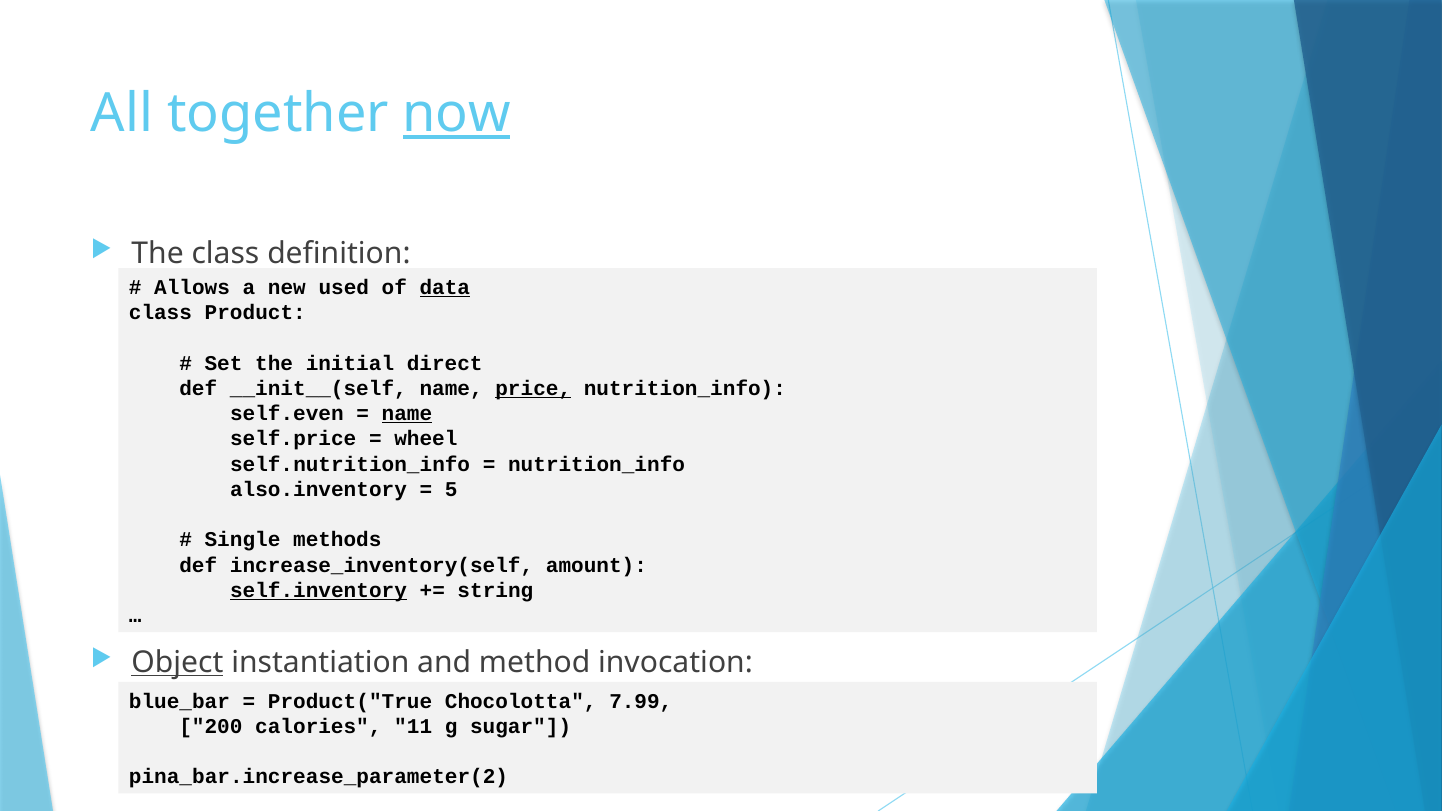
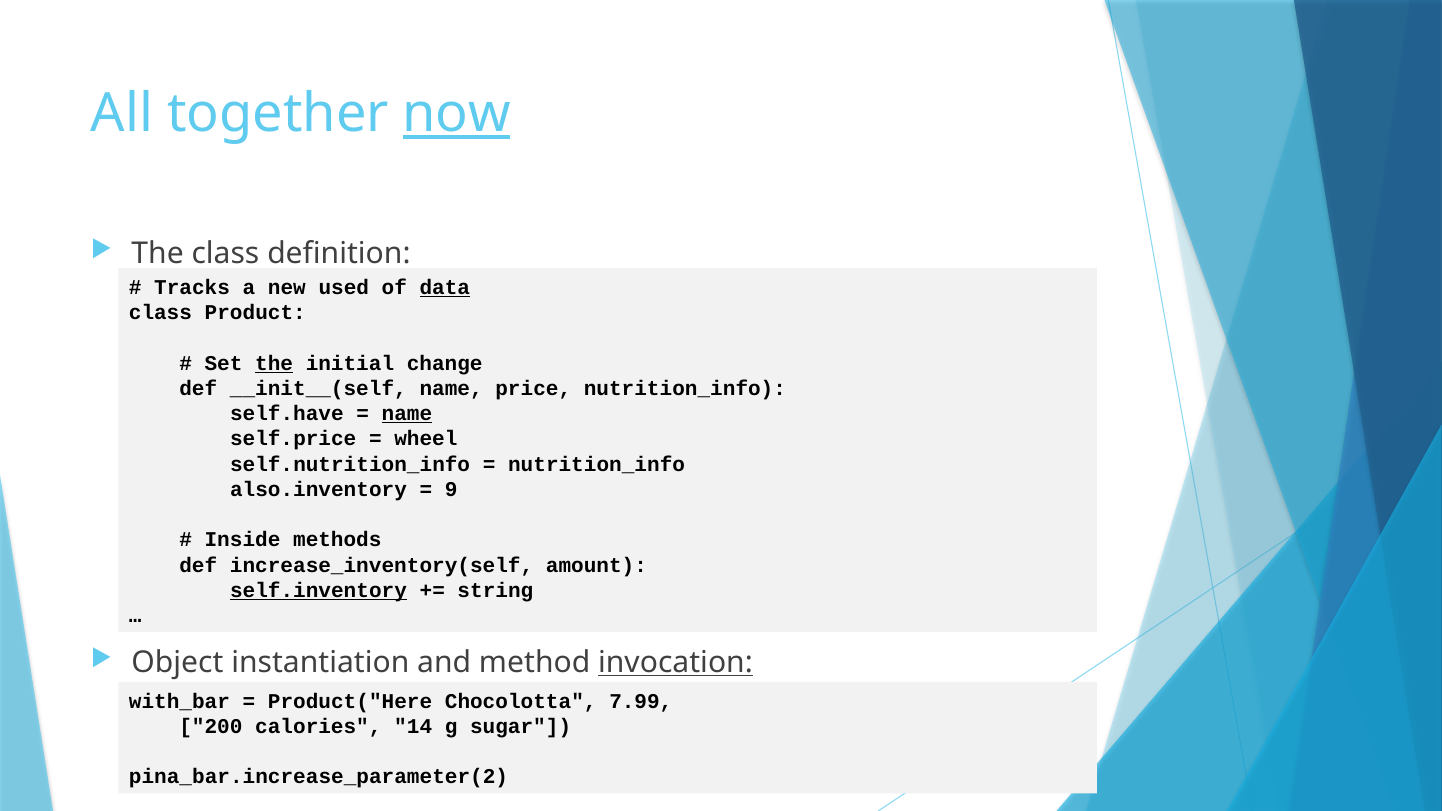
Allows: Allows -> Tracks
the at (274, 363) underline: none -> present
direct: direct -> change
price underline: present -> none
self.even: self.even -> self.have
5: 5 -> 9
Single: Single -> Inside
Object underline: present -> none
invocation underline: none -> present
blue_bar: blue_bar -> with_bar
Product("True: Product("True -> Product("Here
11: 11 -> 14
